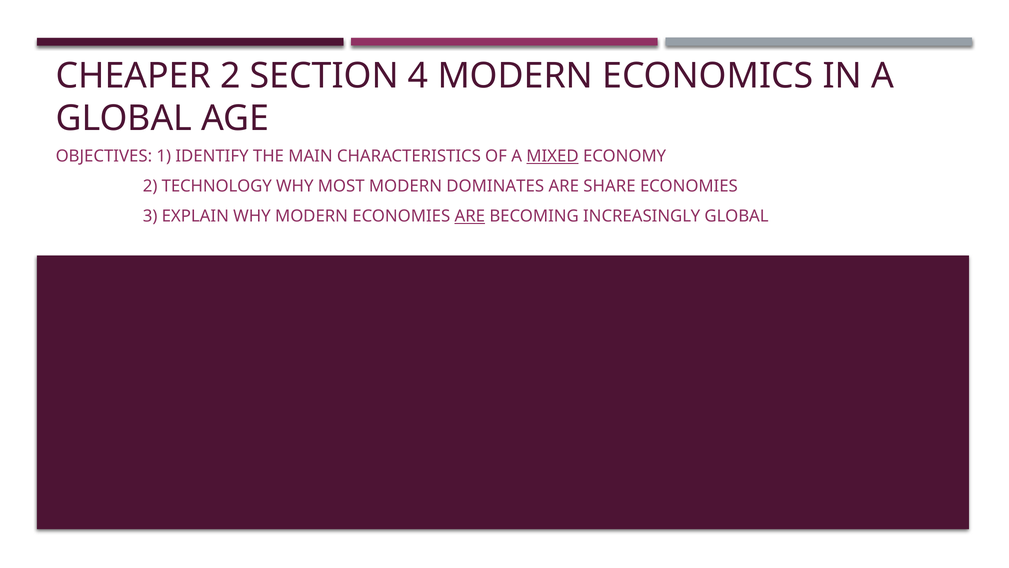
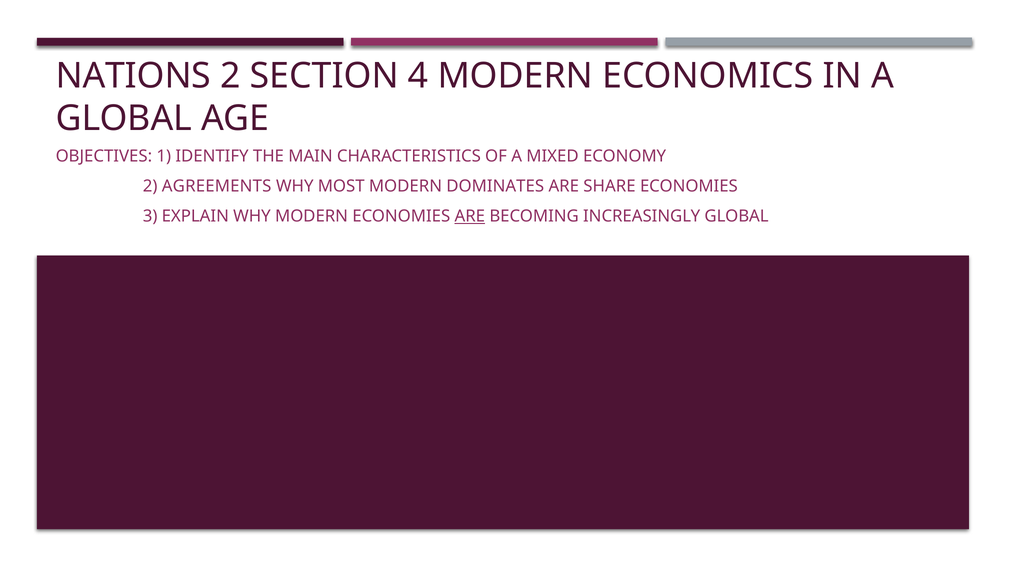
CHEAPER: CHEAPER -> NATIONS
MIXED underline: present -> none
TECHNOLOGY: TECHNOLOGY -> AGREEMENTS
